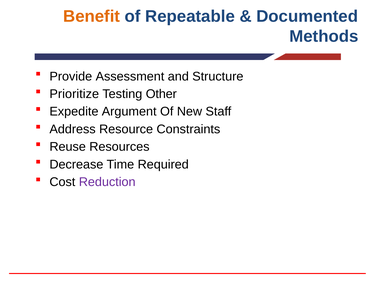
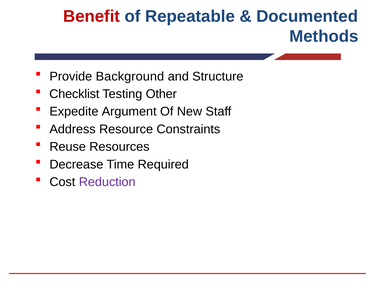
Benefit colour: orange -> red
Assessment: Assessment -> Background
Prioritize: Prioritize -> Checklist
